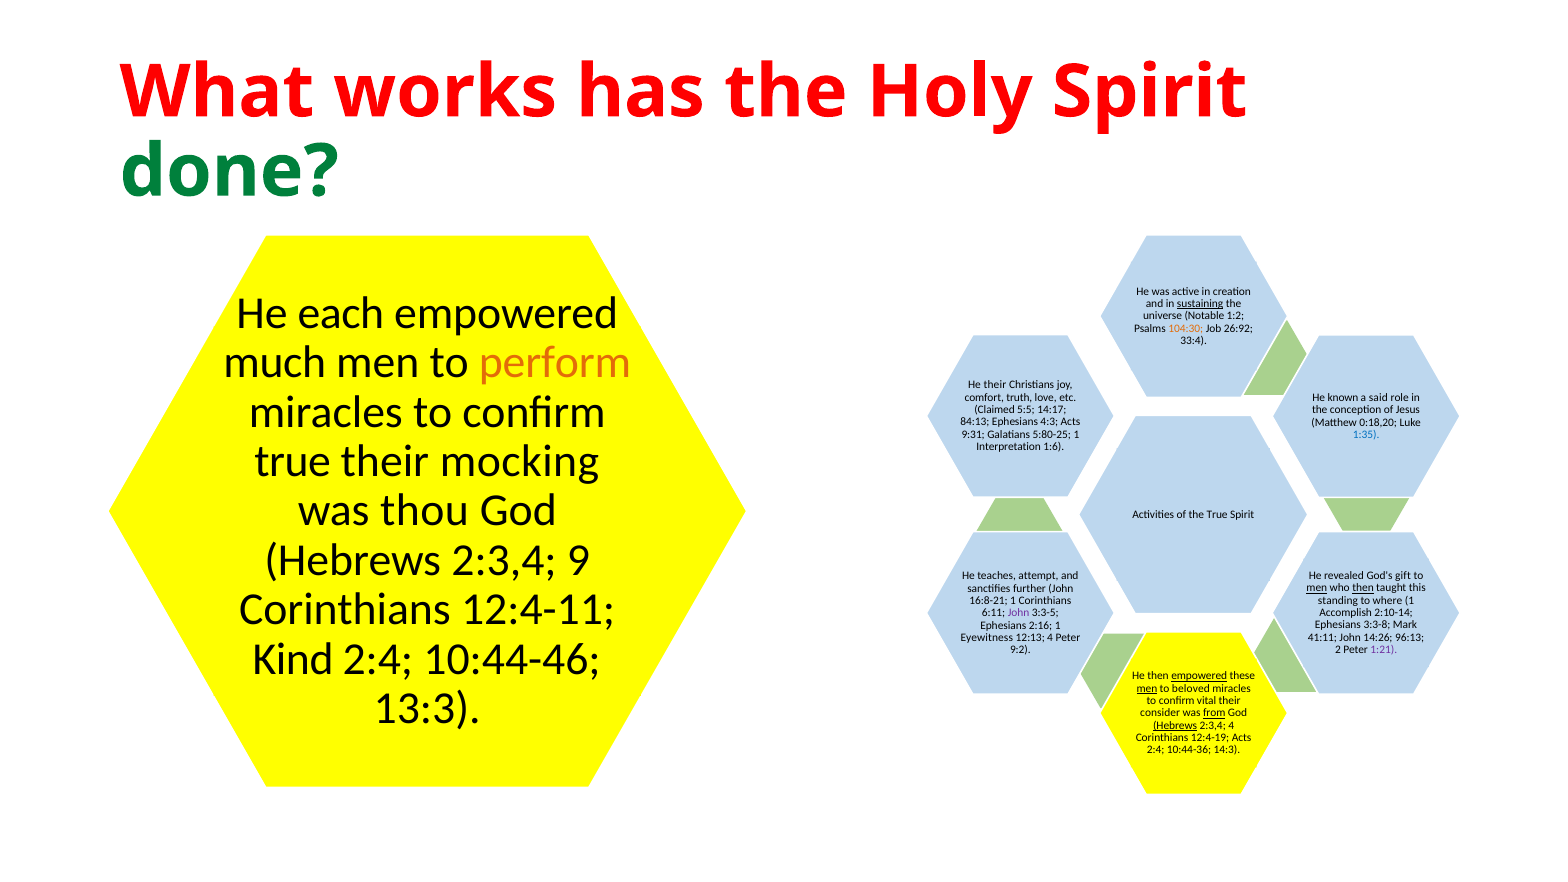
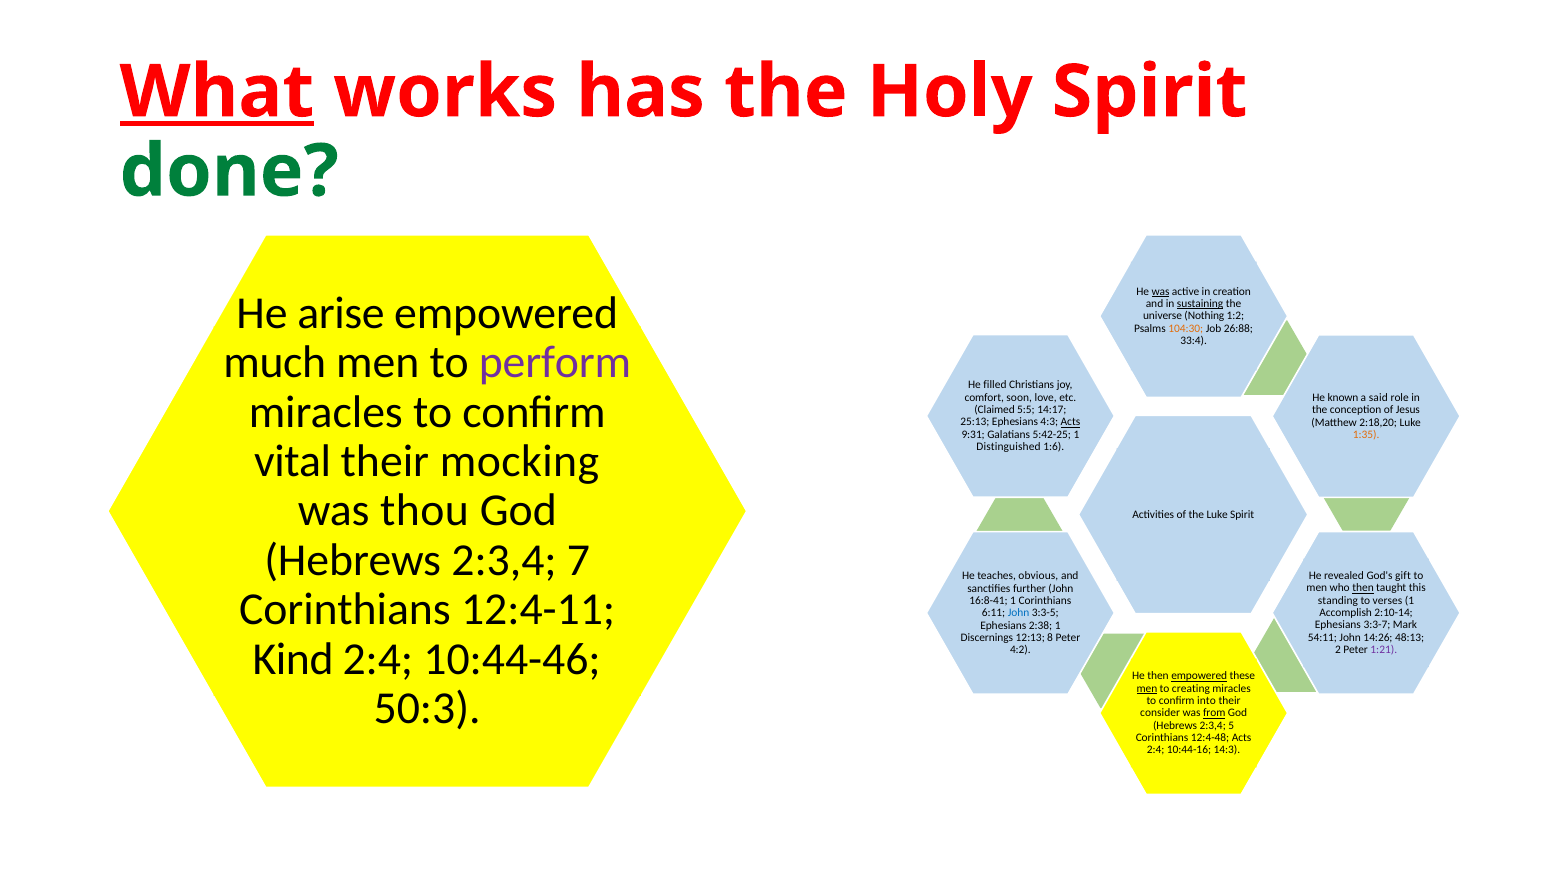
What underline: none -> present
was at (1161, 291) underline: none -> present
each: each -> arise
Notable: Notable -> Nothing
26:92: 26:92 -> 26:88
perform colour: orange -> purple
He their: their -> filled
truth: truth -> soon
84:13: 84:13 -> 25:13
Acts at (1070, 422) underline: none -> present
0:18,20: 0:18,20 -> 2:18,20
5:80-25: 5:80-25 -> 5:42-25
1:35 colour: blue -> orange
Interpretation: Interpretation -> Distinguished
true at (293, 461): true -> vital
the True: True -> Luke
9: 9 -> 7
attempt: attempt -> obvious
men at (1317, 588) underline: present -> none
where: where -> verses
16:8-21: 16:8-21 -> 16:8-41
John at (1019, 613) colour: purple -> blue
3:3-8: 3:3-8 -> 3:3-7
2:16: 2:16 -> 2:38
41:11: 41:11 -> 54:11
96:13: 96:13 -> 48:13
Eyewitness: Eyewitness -> Discernings
12:13 4: 4 -> 8
9:2: 9:2 -> 4:2
beloved: beloved -> creating
13:3: 13:3 -> 50:3
vital: vital -> into
Hebrews at (1175, 725) underline: present -> none
2:3,4 4: 4 -> 5
12:4-19: 12:4-19 -> 12:4-48
10:44-36: 10:44-36 -> 10:44-16
